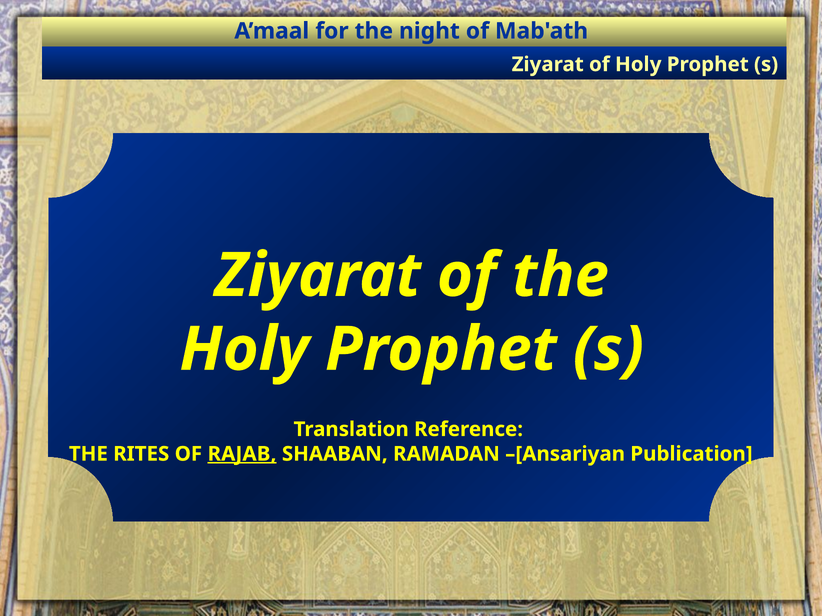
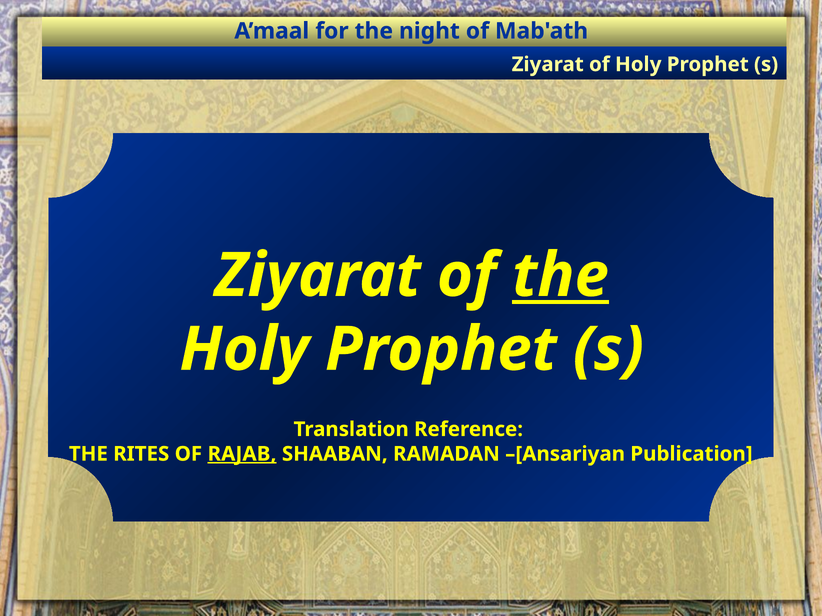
the at (561, 276) underline: none -> present
